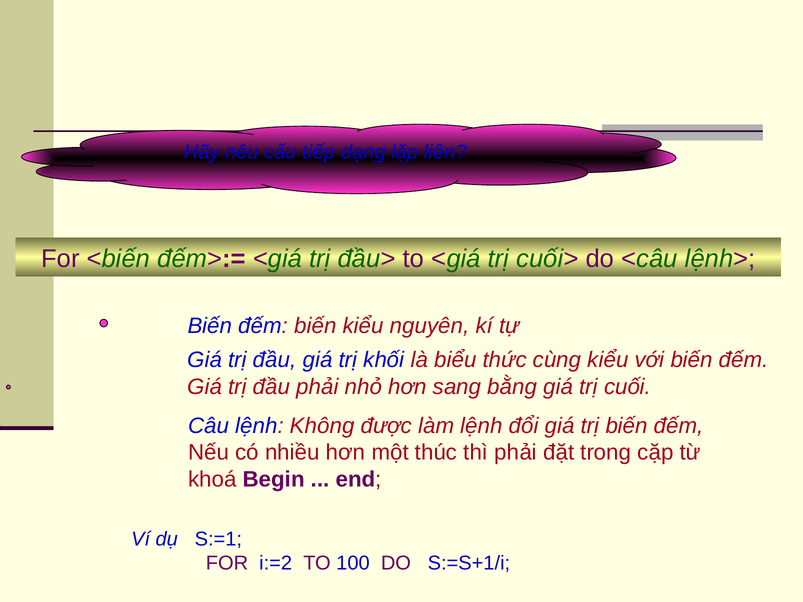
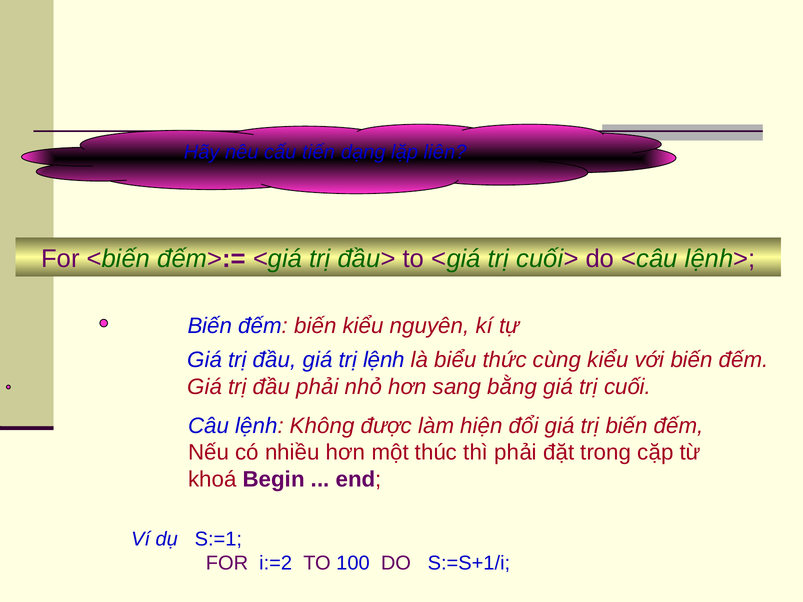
tiếp: tiếp -> tiến
trị khối: khối -> lệnh
làm lệnh: lệnh -> hiện
